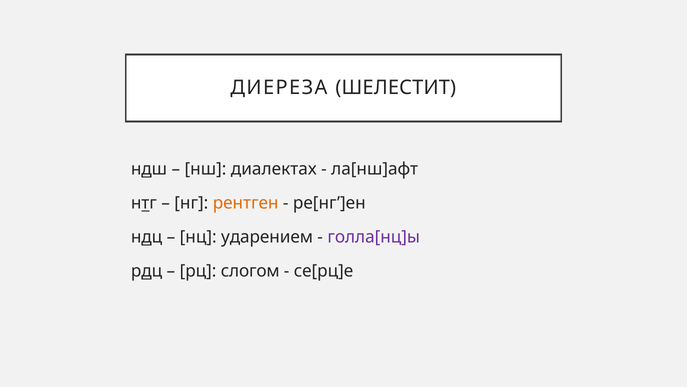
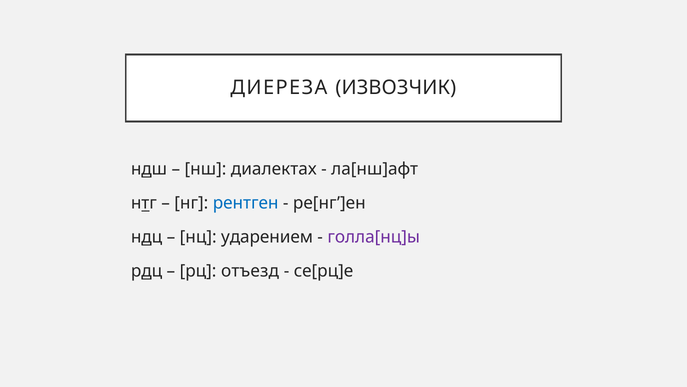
ШЕЛЕСТИТ: ШЕЛЕСТИТ -> ИЗВОЗЧИК
рентген colour: orange -> blue
слогом: слогом -> отъезд
